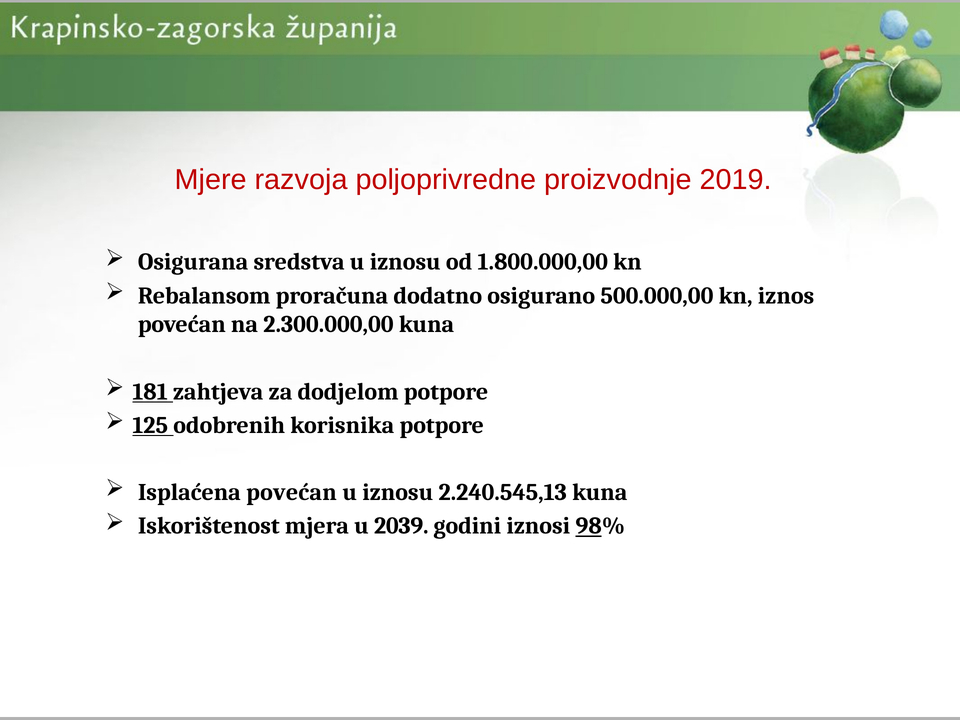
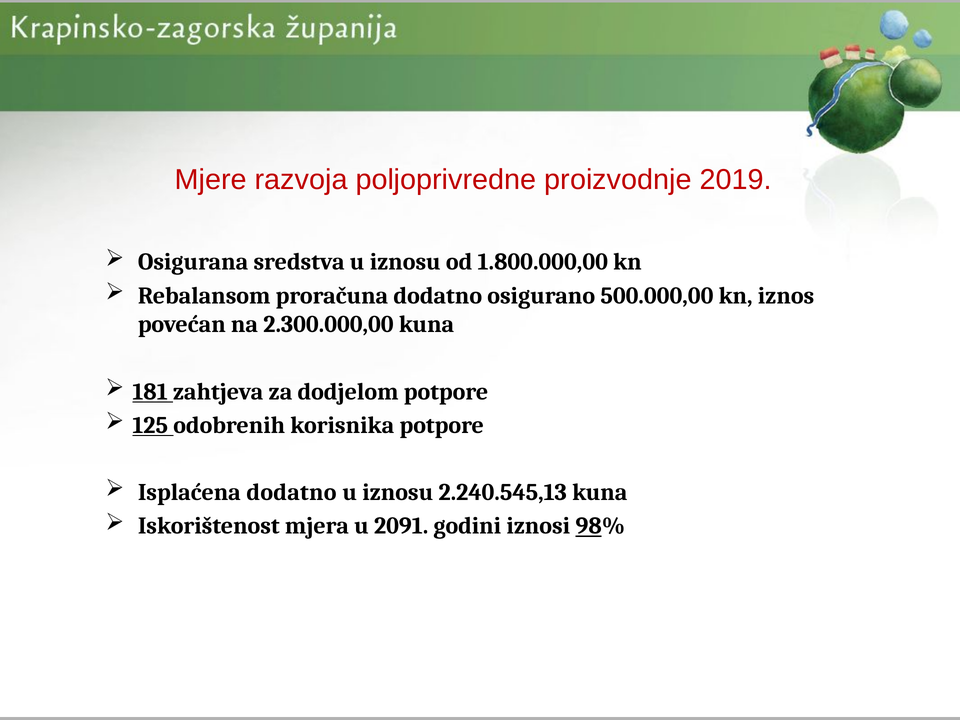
Isplaćena povećan: povećan -> dodatno
2039: 2039 -> 2091
